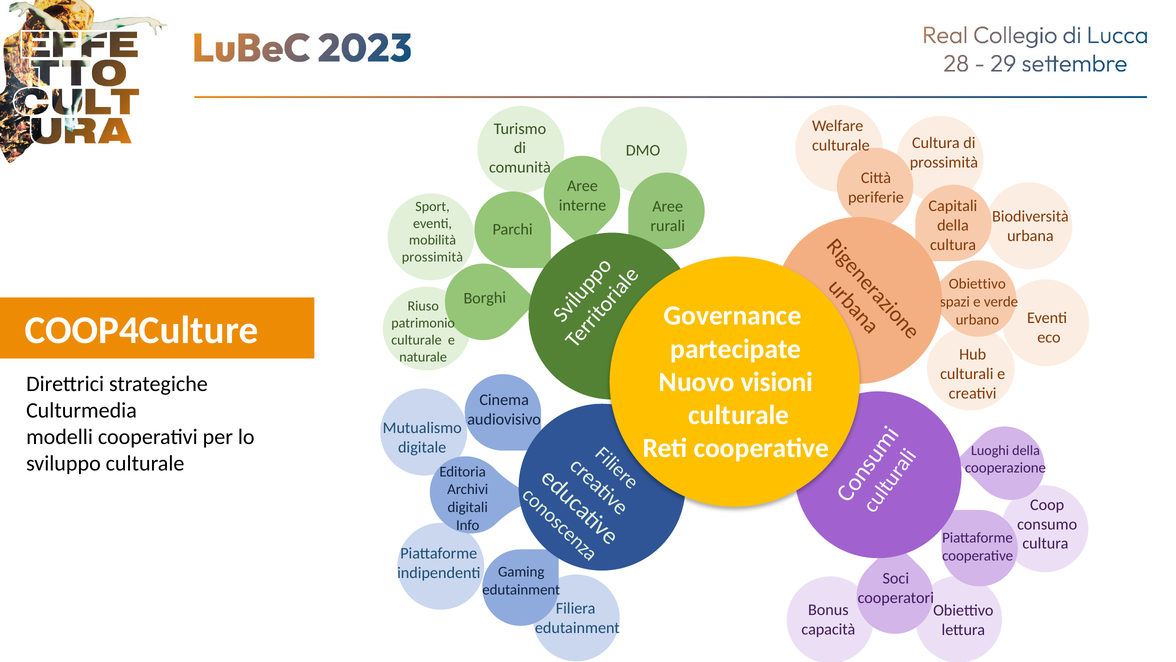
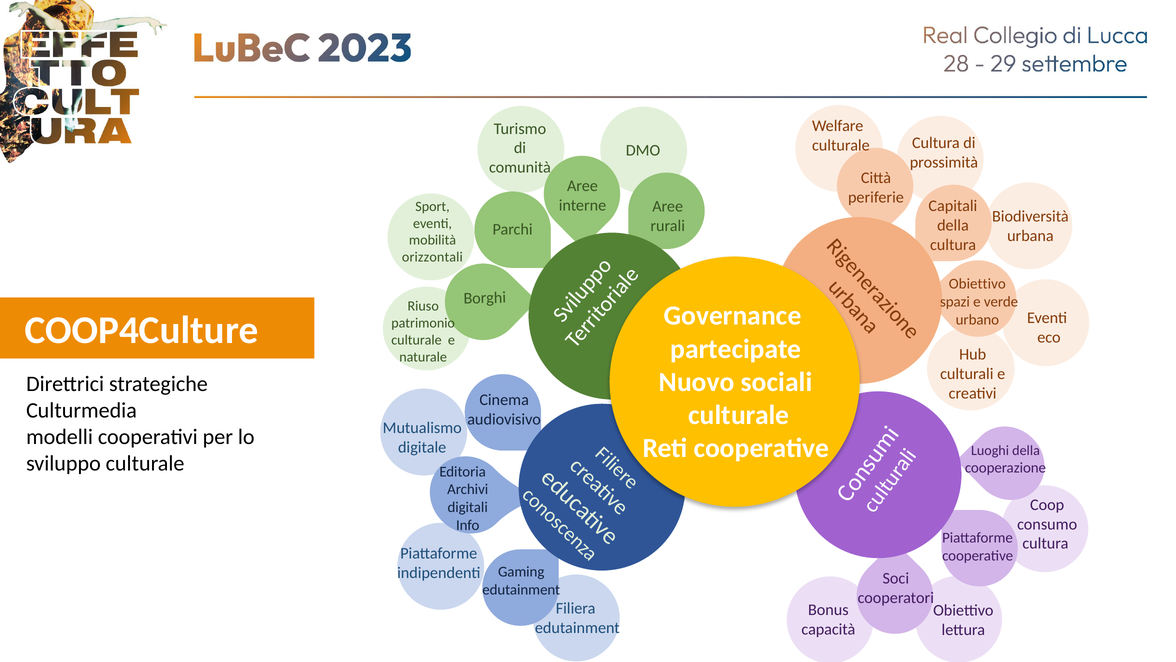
prossimità at (432, 257): prossimità -> orizzontali
visioni: visioni -> sociali
